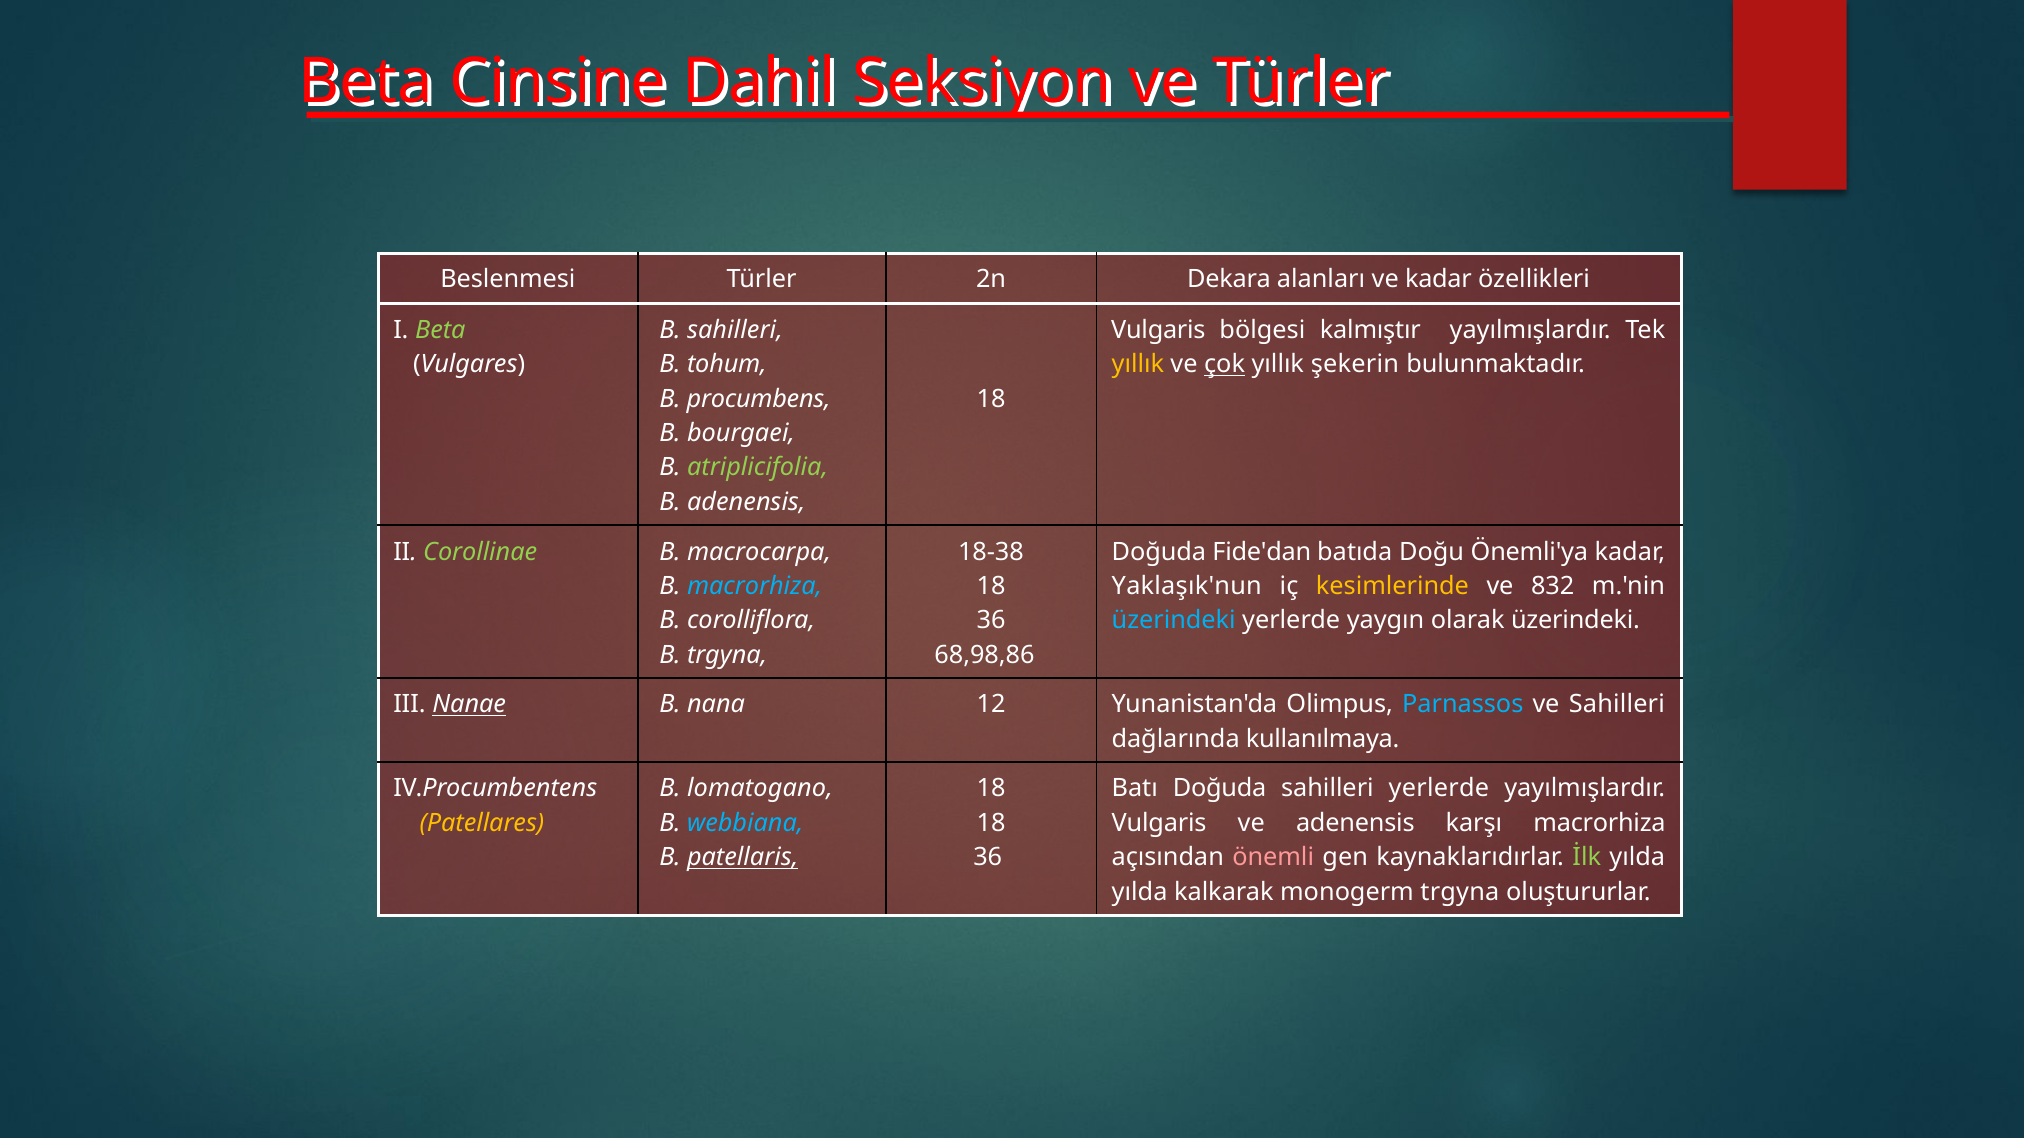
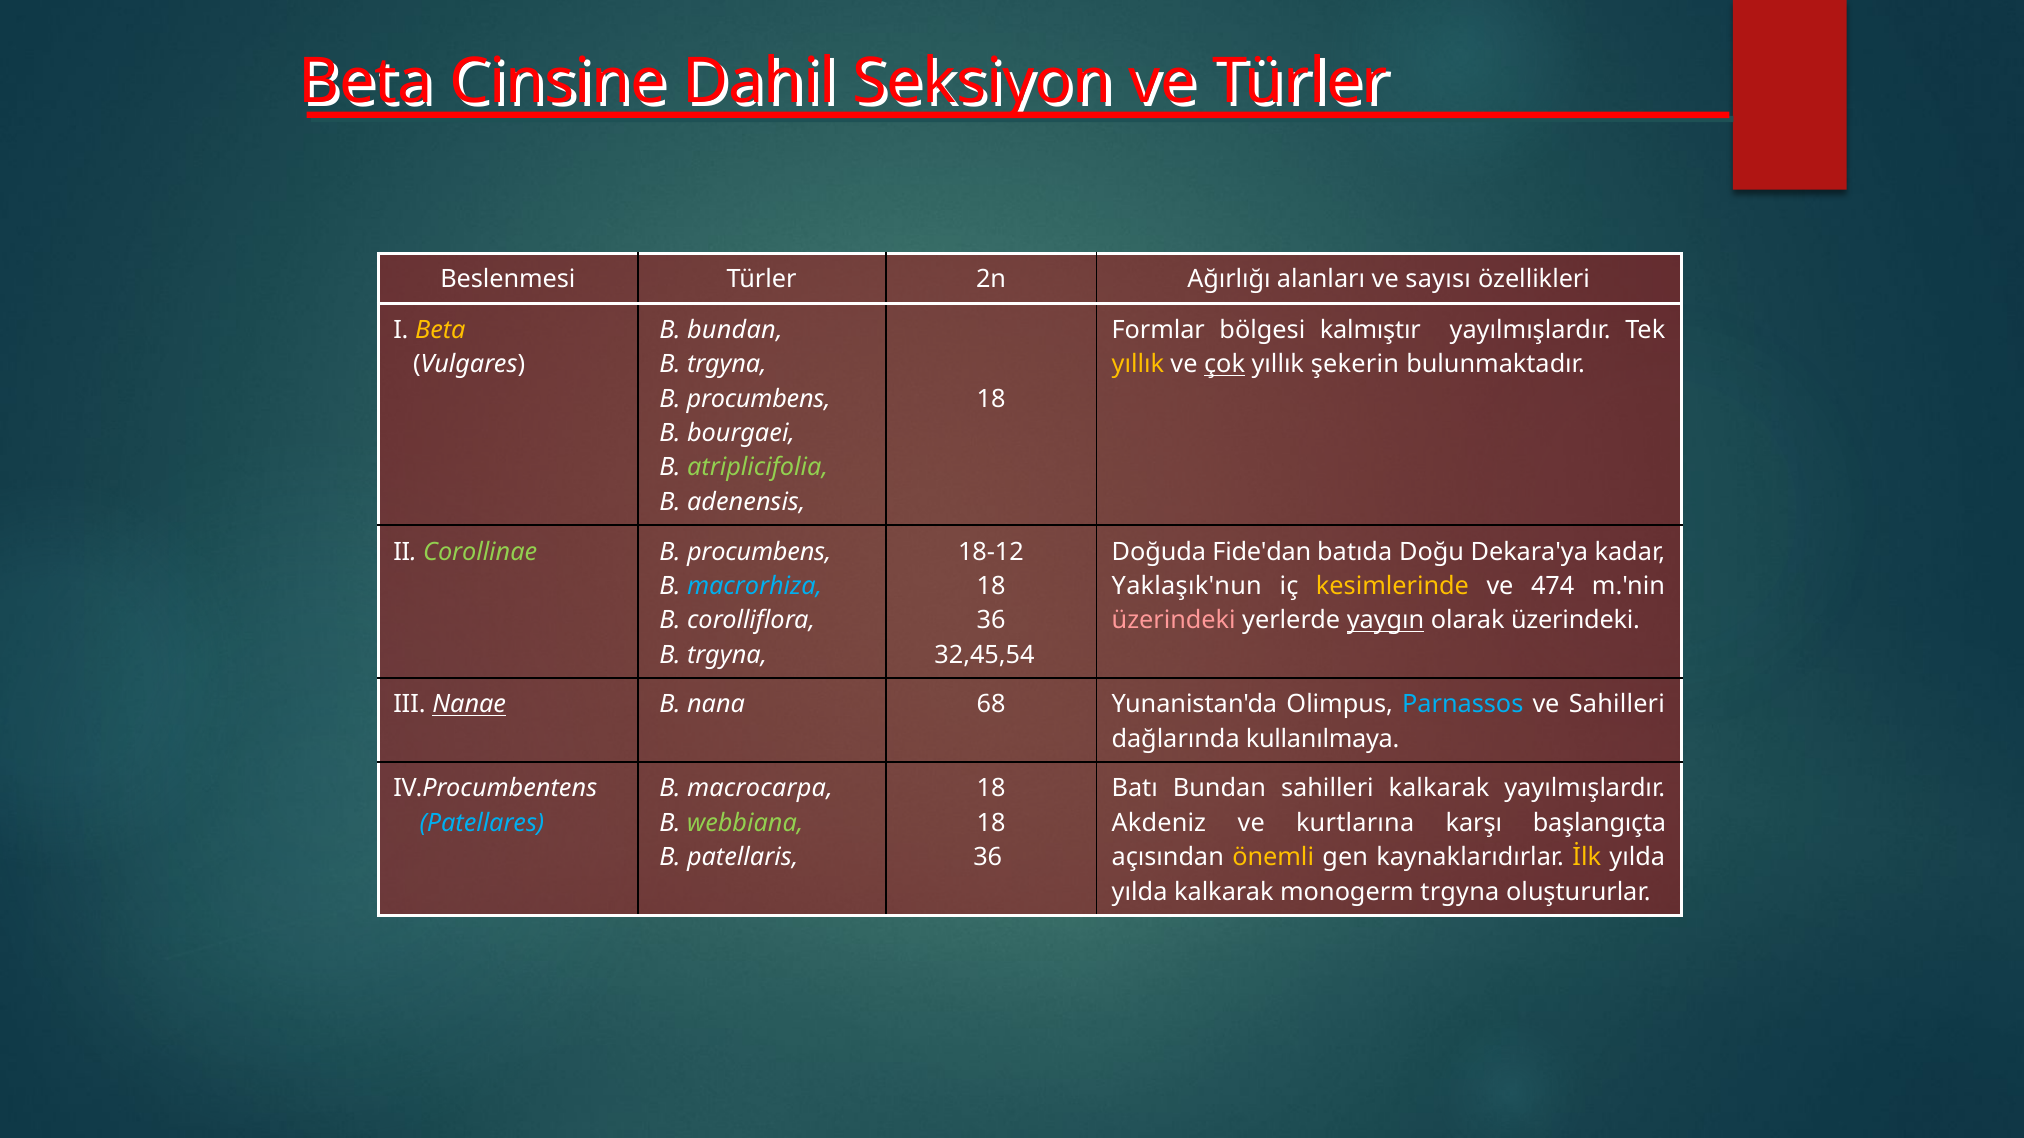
Dekara: Dekara -> Ağırlığı
ve kadar: kadar -> sayısı
Beta at (440, 330) colour: light green -> yellow
B sahilleri: sahilleri -> bundan
Vulgaris at (1158, 330): Vulgaris -> Formlar
tohum at (727, 365): tohum -> trgyna
macrocarpa at (759, 552): macrocarpa -> procumbens
18-38: 18-38 -> 18-12
Önemli'ya: Önemli'ya -> Dekara'ya
832: 832 -> 474
üzerindeki at (1174, 621) colour: light blue -> pink
yaygın underline: none -> present
68,98,86: 68,98,86 -> 32,45,54
12: 12 -> 68
lomatogano: lomatogano -> macrocarpa
Batı Doğuda: Doğuda -> Bundan
sahilleri yerlerde: yerlerde -> kalkarak
Patellares colour: yellow -> light blue
webbiana colour: light blue -> light green
Vulgaris at (1159, 823): Vulgaris -> Akdeniz
ve adenensis: adenensis -> kurtlarına
karşı macrorhiza: macrorhiza -> başlangıçta
patellaris underline: present -> none
önemli colour: pink -> yellow
İlk colour: light green -> yellow
